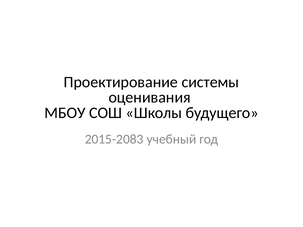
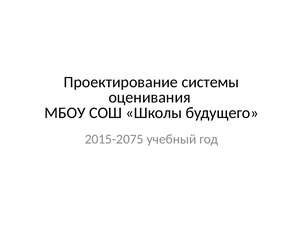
2015-2083: 2015-2083 -> 2015-2075
